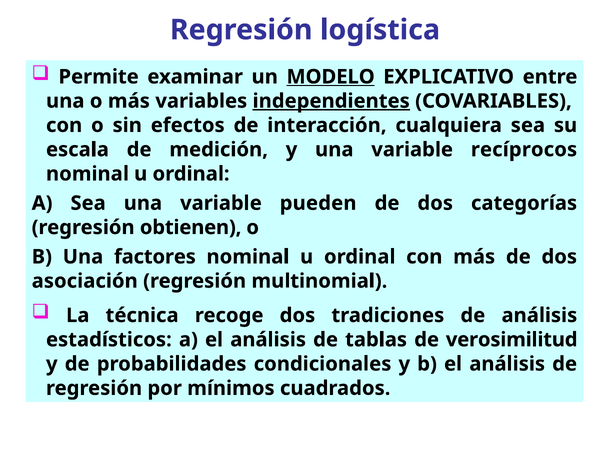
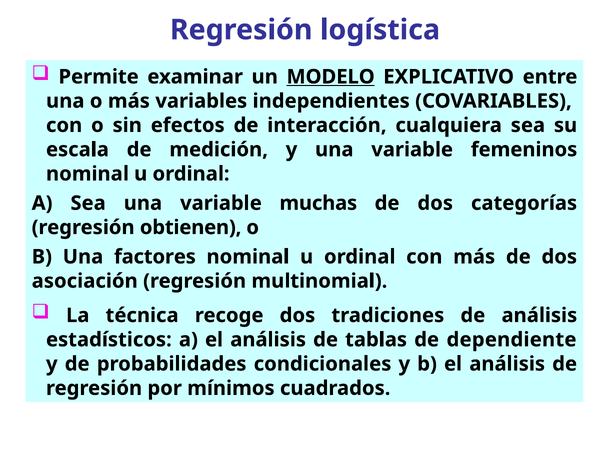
independientes underline: present -> none
recíprocos: recíprocos -> femeninos
pueden: pueden -> muchas
verosimilitud: verosimilitud -> dependiente
